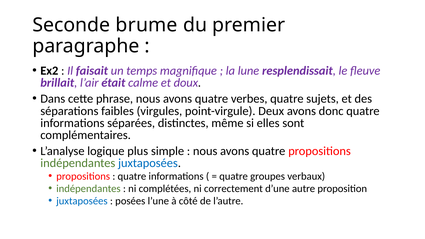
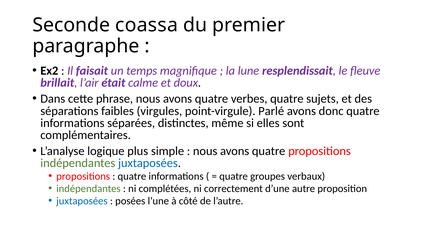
brume: brume -> coassa
Deux: Deux -> Parlé
